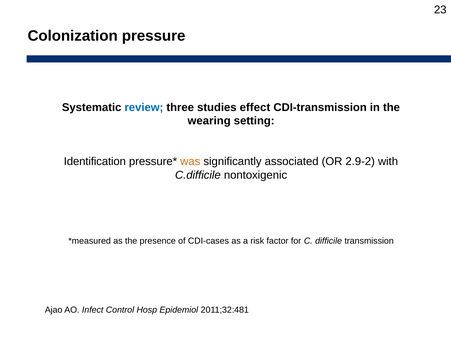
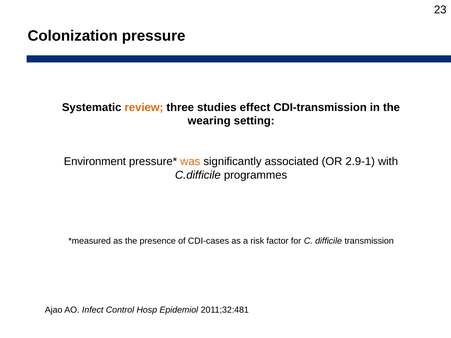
review colour: blue -> orange
Identification: Identification -> Environment
2.9-2: 2.9-2 -> 2.9-1
nontoxigenic: nontoxigenic -> programmes
